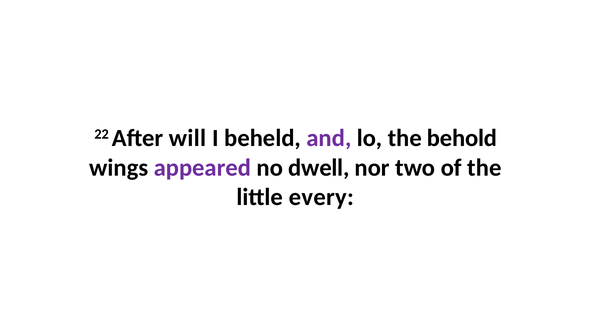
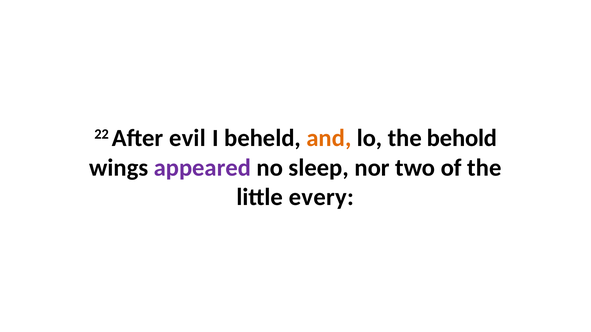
will: will -> evil
and colour: purple -> orange
dwell: dwell -> sleep
